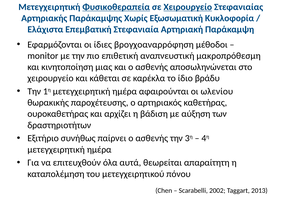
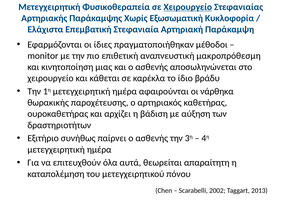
Φυσικοθεραπεία underline: present -> none
βρογχοαναρρόφηση: βρογχοαναρρόφηση -> πραγματοποιήθηκαν
ωλενίου: ωλενίου -> νάρθηκα
